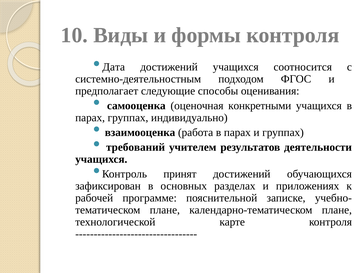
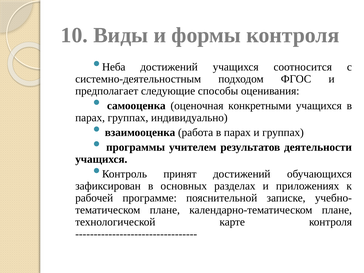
Дата: Дата -> Неба
требований: требований -> программы
